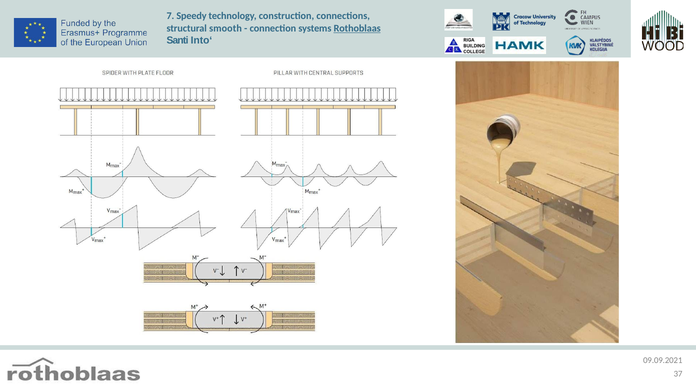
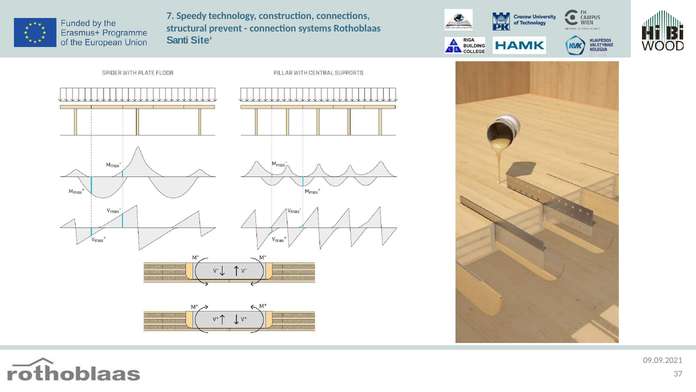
smooth: smooth -> prevent
Rothoblaas underline: present -> none
Into‘: Into‘ -> Site‘
